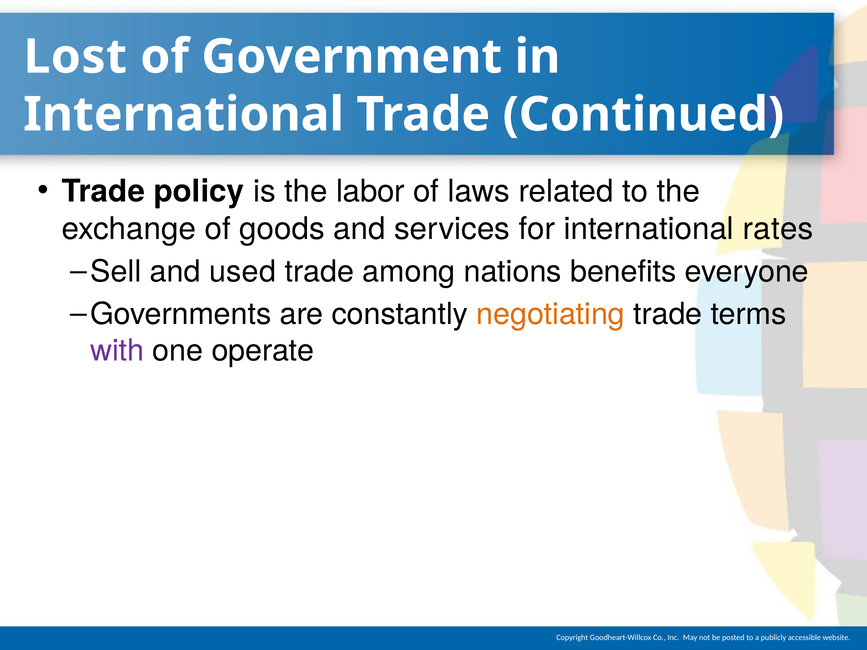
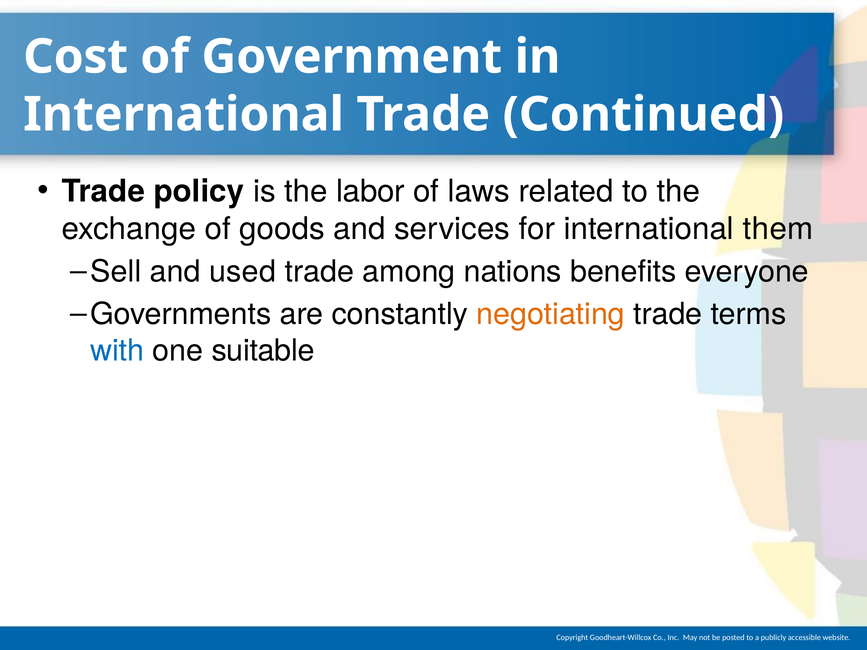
Lost: Lost -> Cost
rates: rates -> them
with colour: purple -> blue
operate: operate -> suitable
